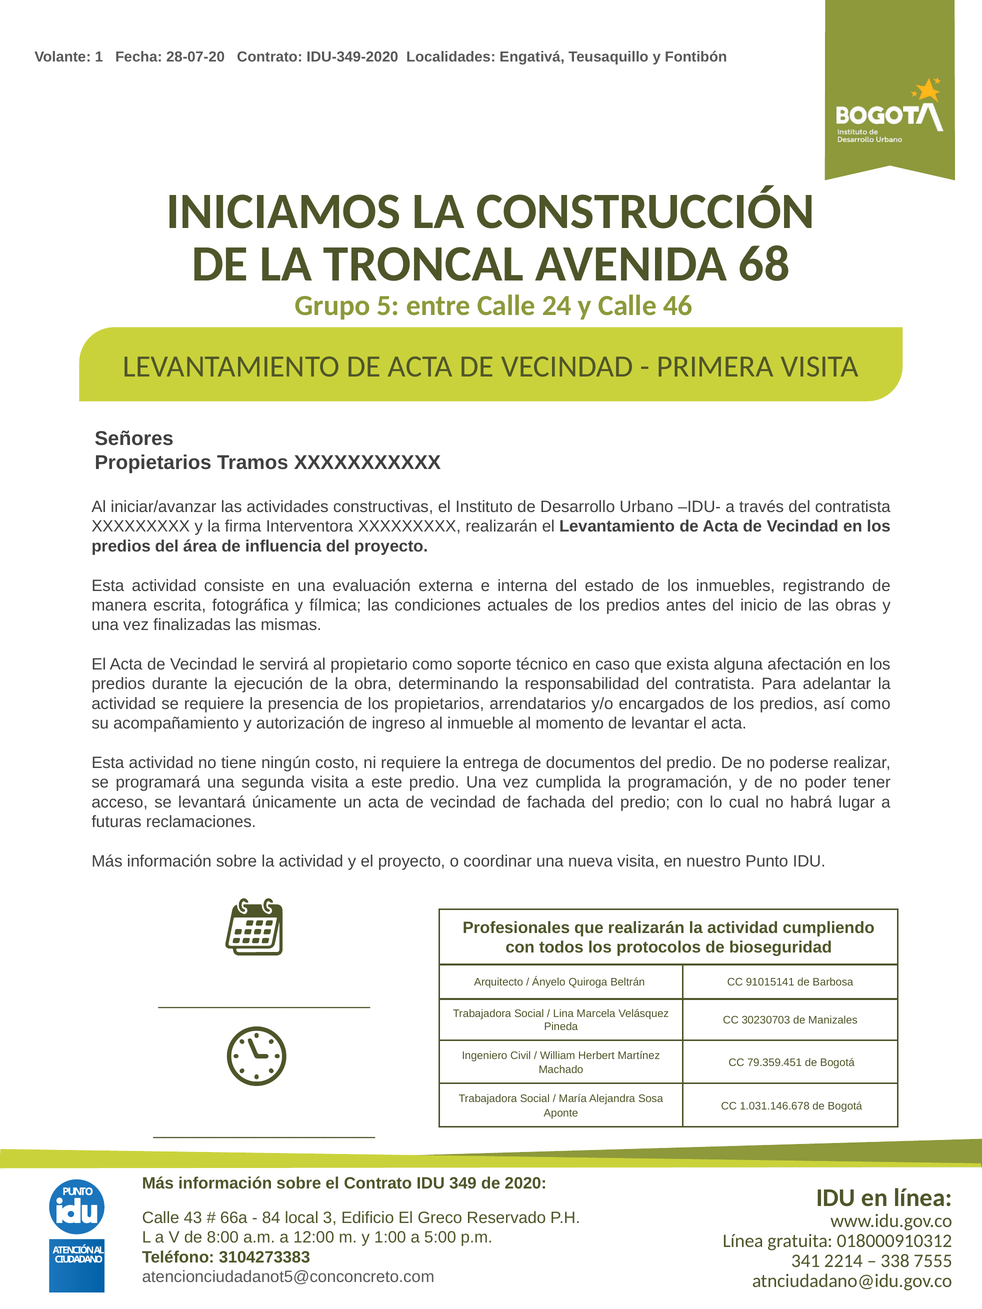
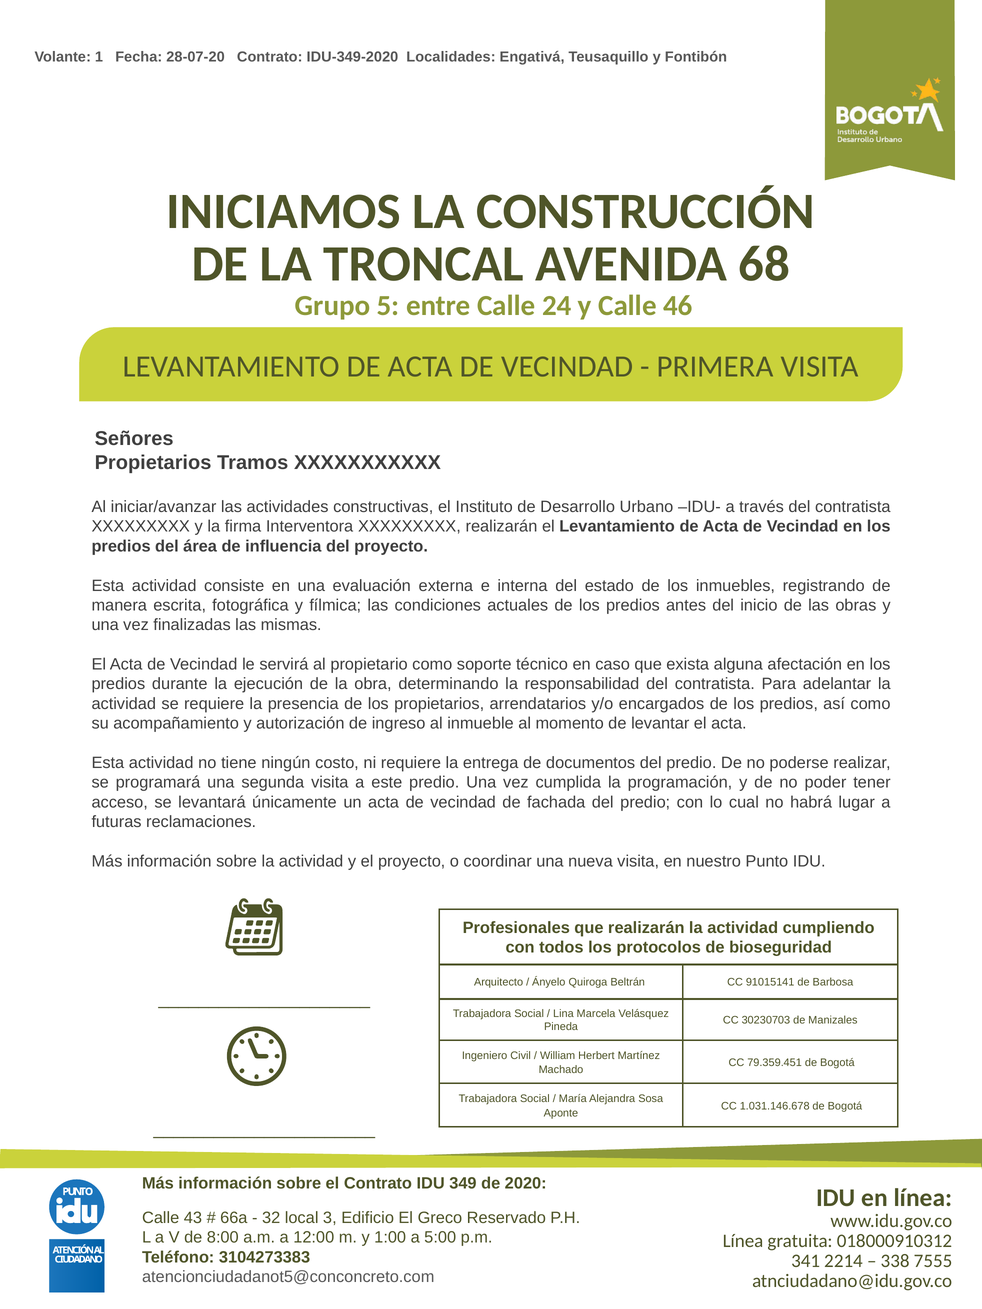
84: 84 -> 32
